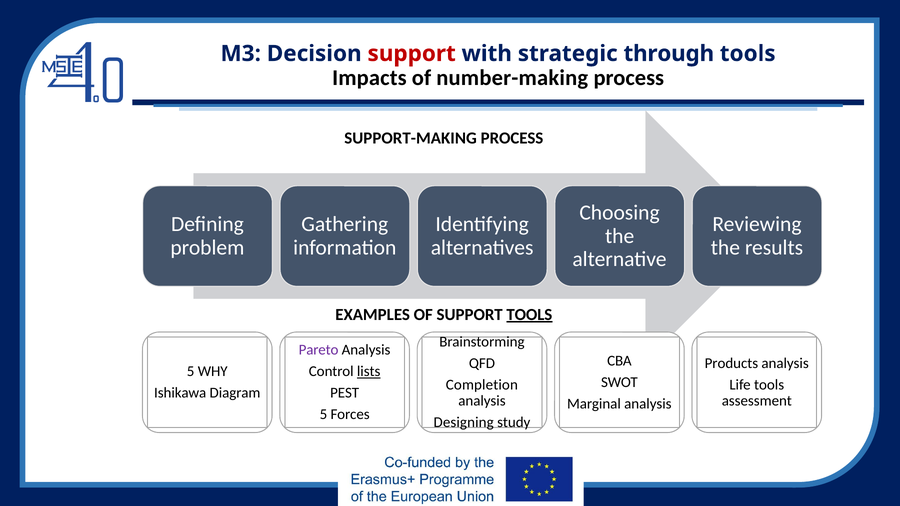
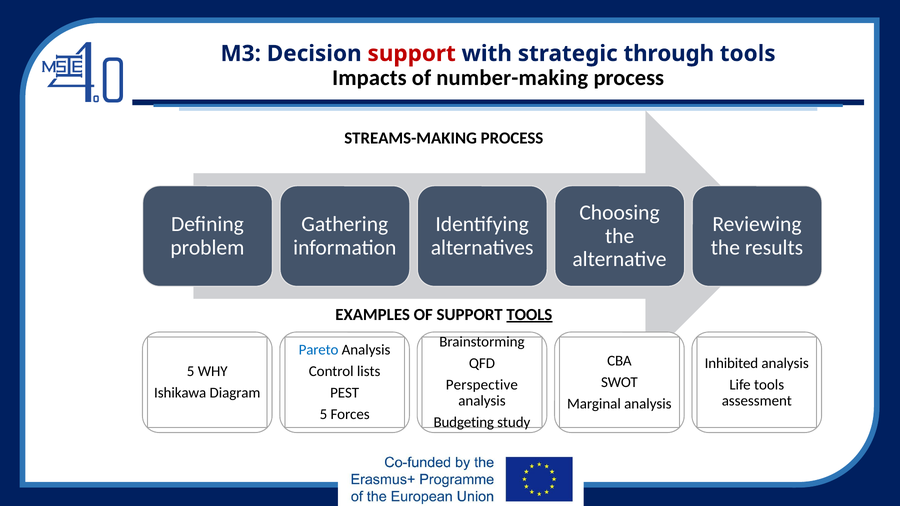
SUPPORT-MAKING: SUPPORT-MAKING -> STREAMS-MAKING
Pareto colour: purple -> blue
Products: Products -> Inhibited
lists underline: present -> none
Completion: Completion -> Perspective
Designing: Designing -> Budgeting
